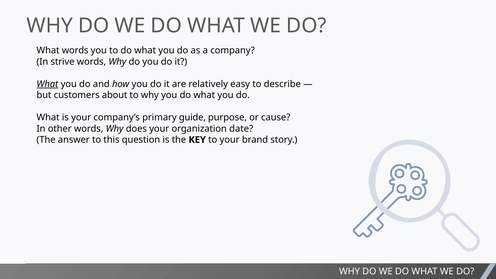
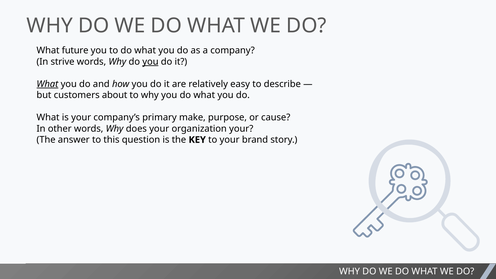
What words: words -> future
you at (150, 62) underline: none -> present
guide: guide -> make
organization date: date -> your
